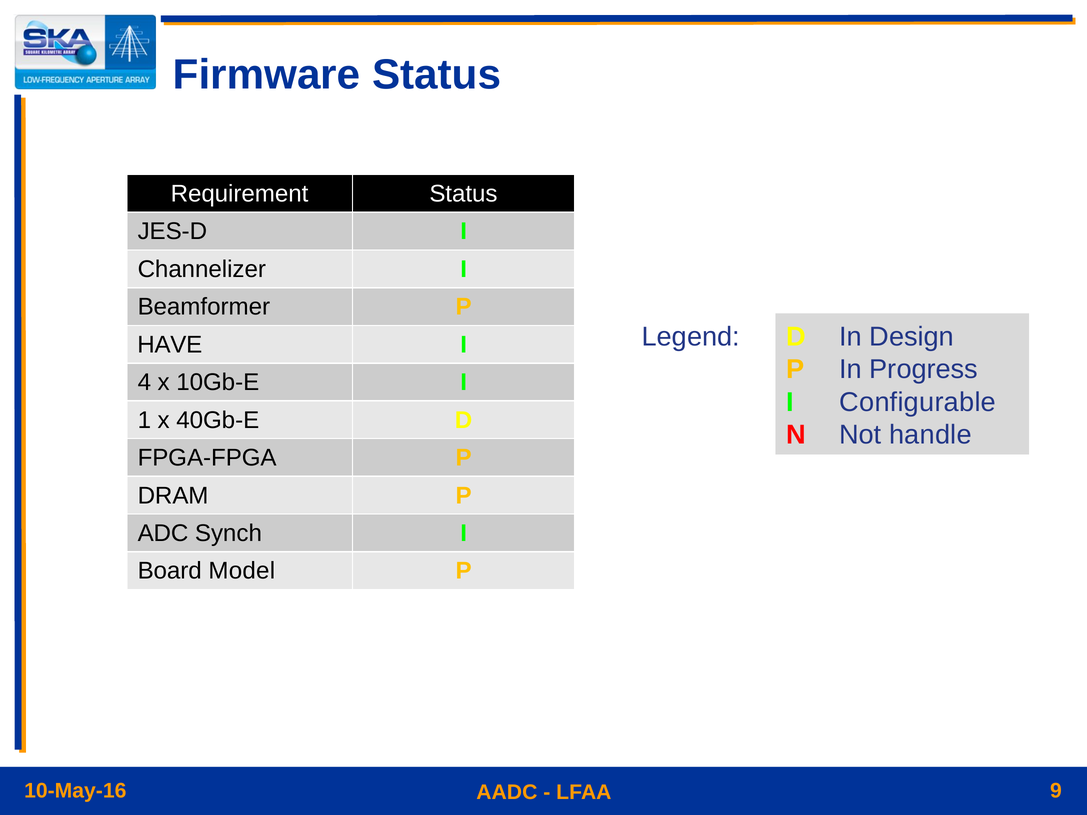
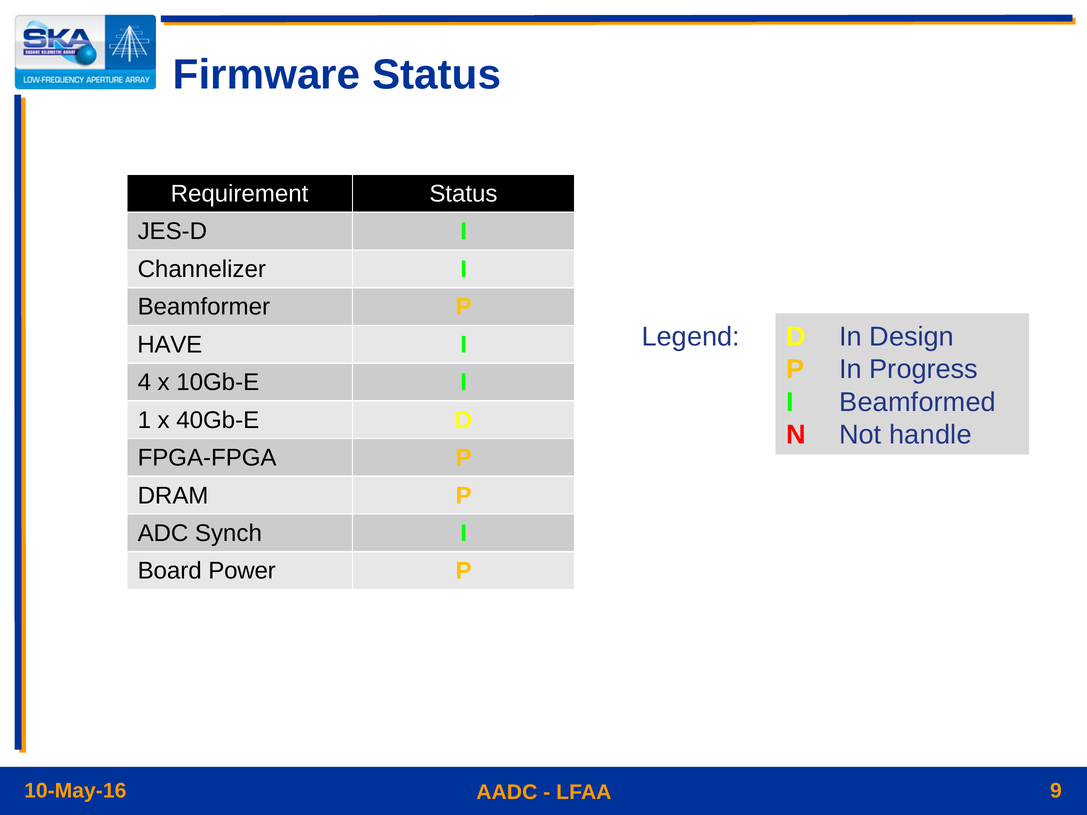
Configurable: Configurable -> Beamformed
Model: Model -> Power
